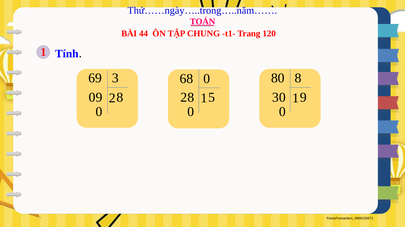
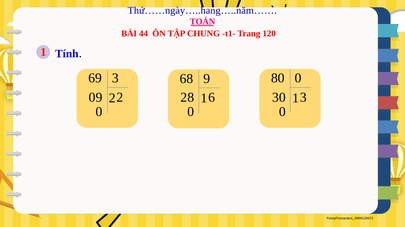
Thứ……ngày…..trong…..năm……: Thứ……ngày…..trong…..năm…… -> Thứ……ngày…..hang…..năm……
68 0: 0 -> 9
80 8: 8 -> 0
8 at (120, 98): 8 -> 2
5: 5 -> 6
9 at (303, 98): 9 -> 3
